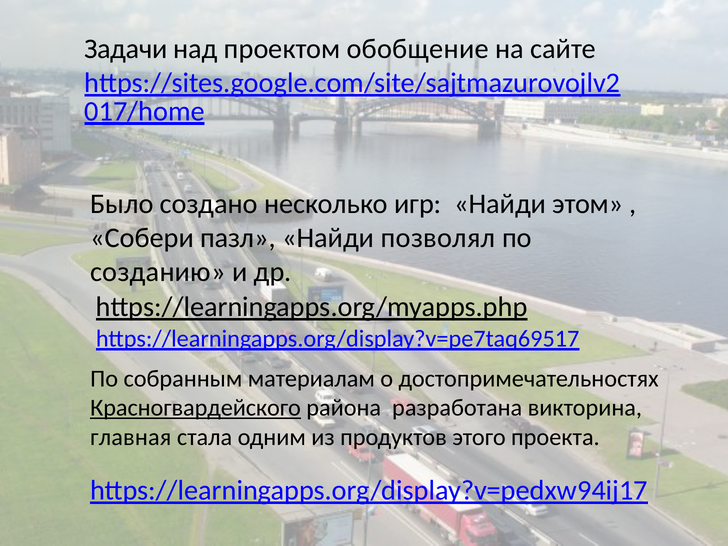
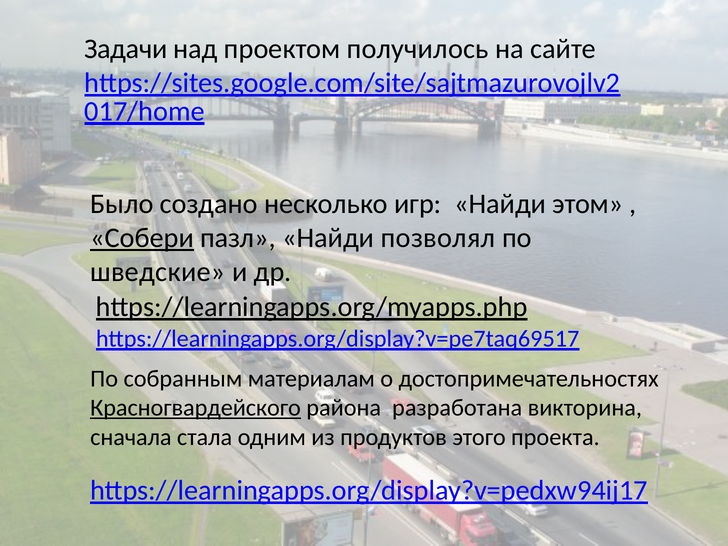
обобщение: обобщение -> получилось
Собери underline: none -> present
созданию: созданию -> шведские
главная: главная -> сначала
